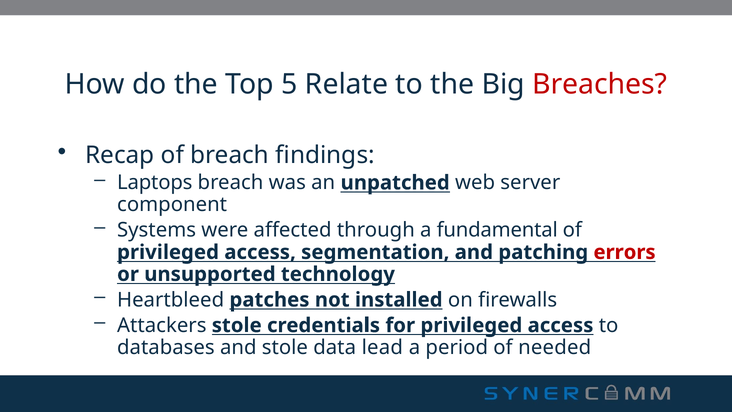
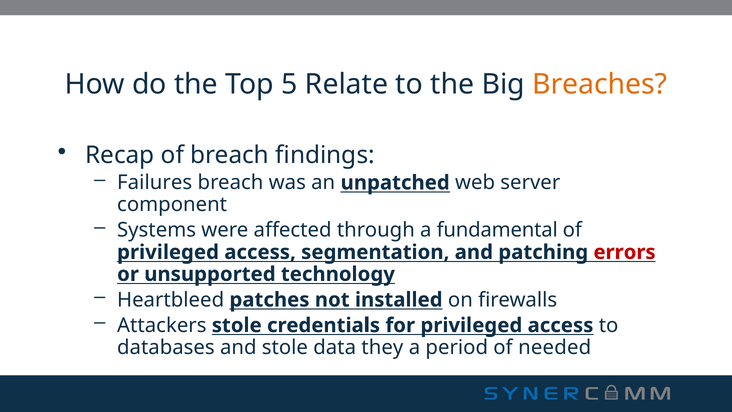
Breaches colour: red -> orange
Laptops: Laptops -> Failures
lead: lead -> they
